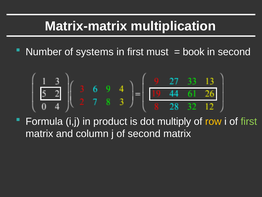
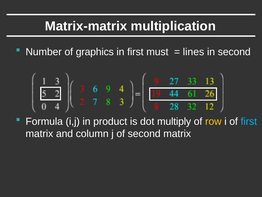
systems: systems -> graphics
book: book -> lines
first at (249, 121) colour: light green -> light blue
